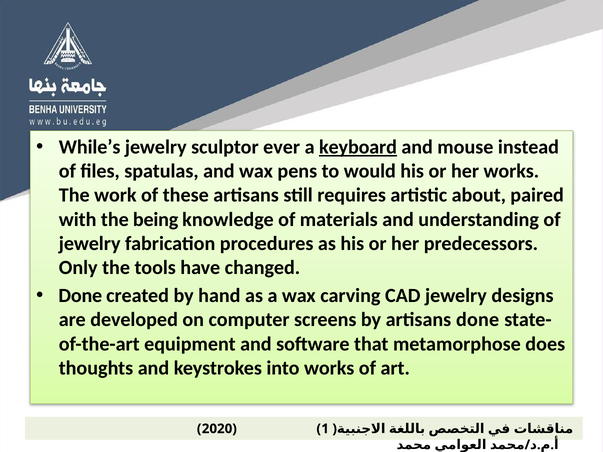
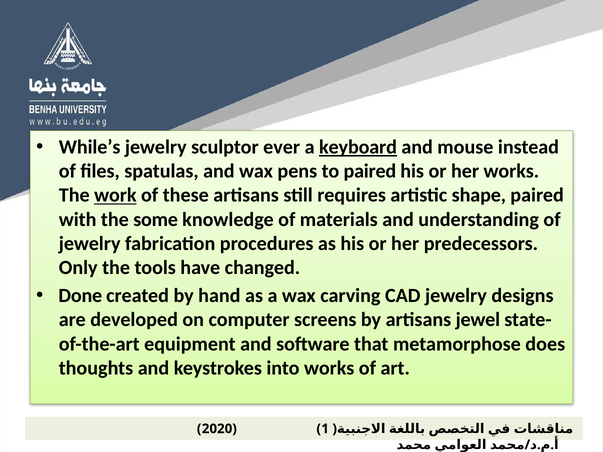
to would: would -> paired
work underline: none -> present
about: about -> shape
being: being -> some
artisans done: done -> jewel
